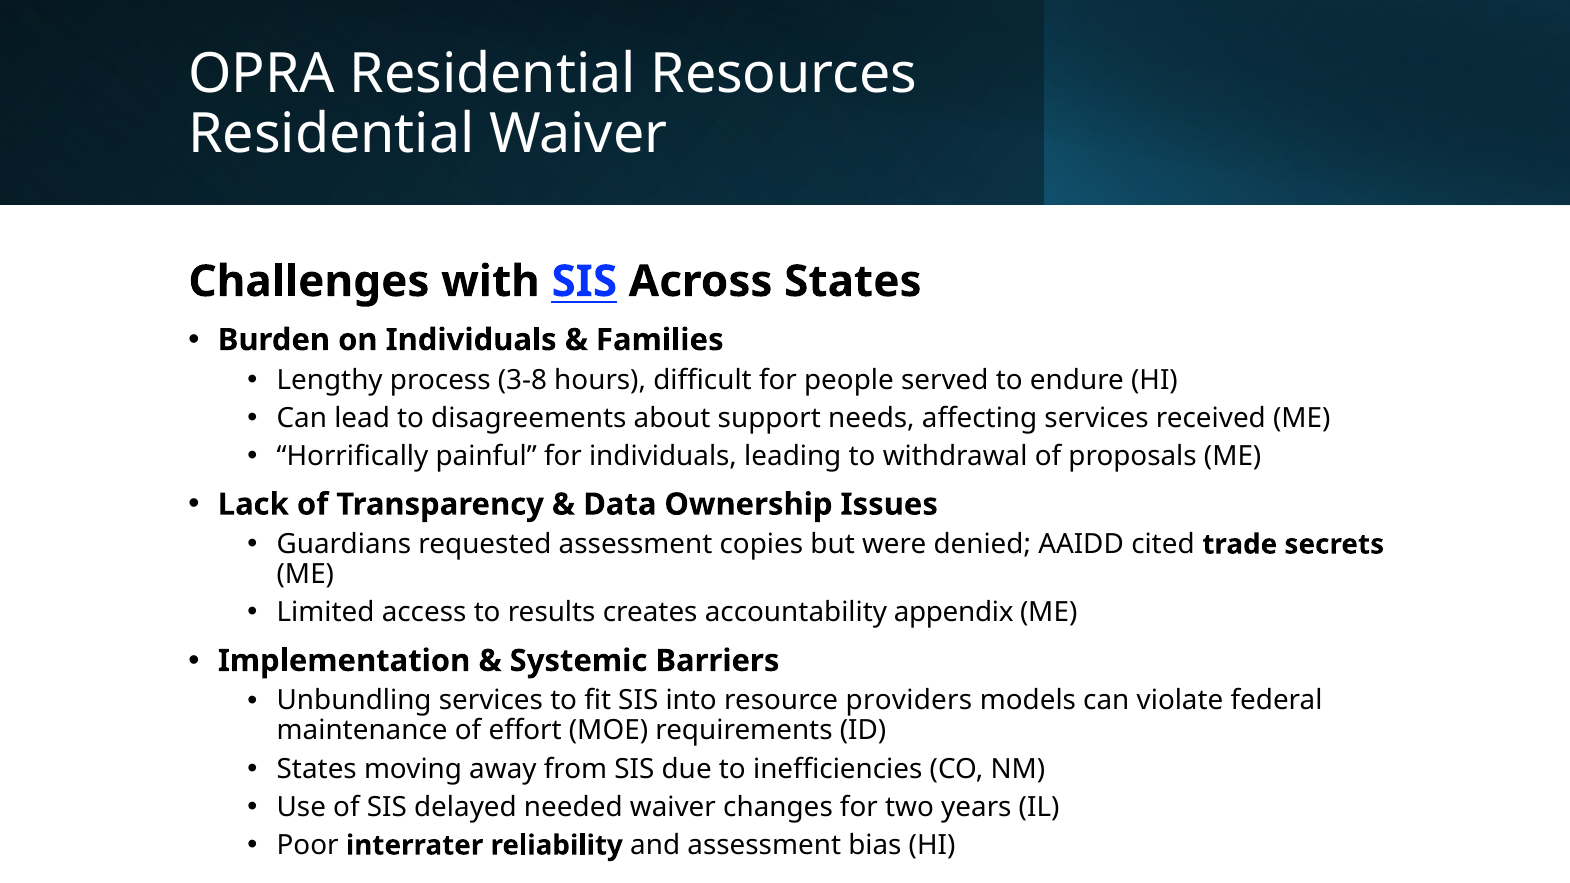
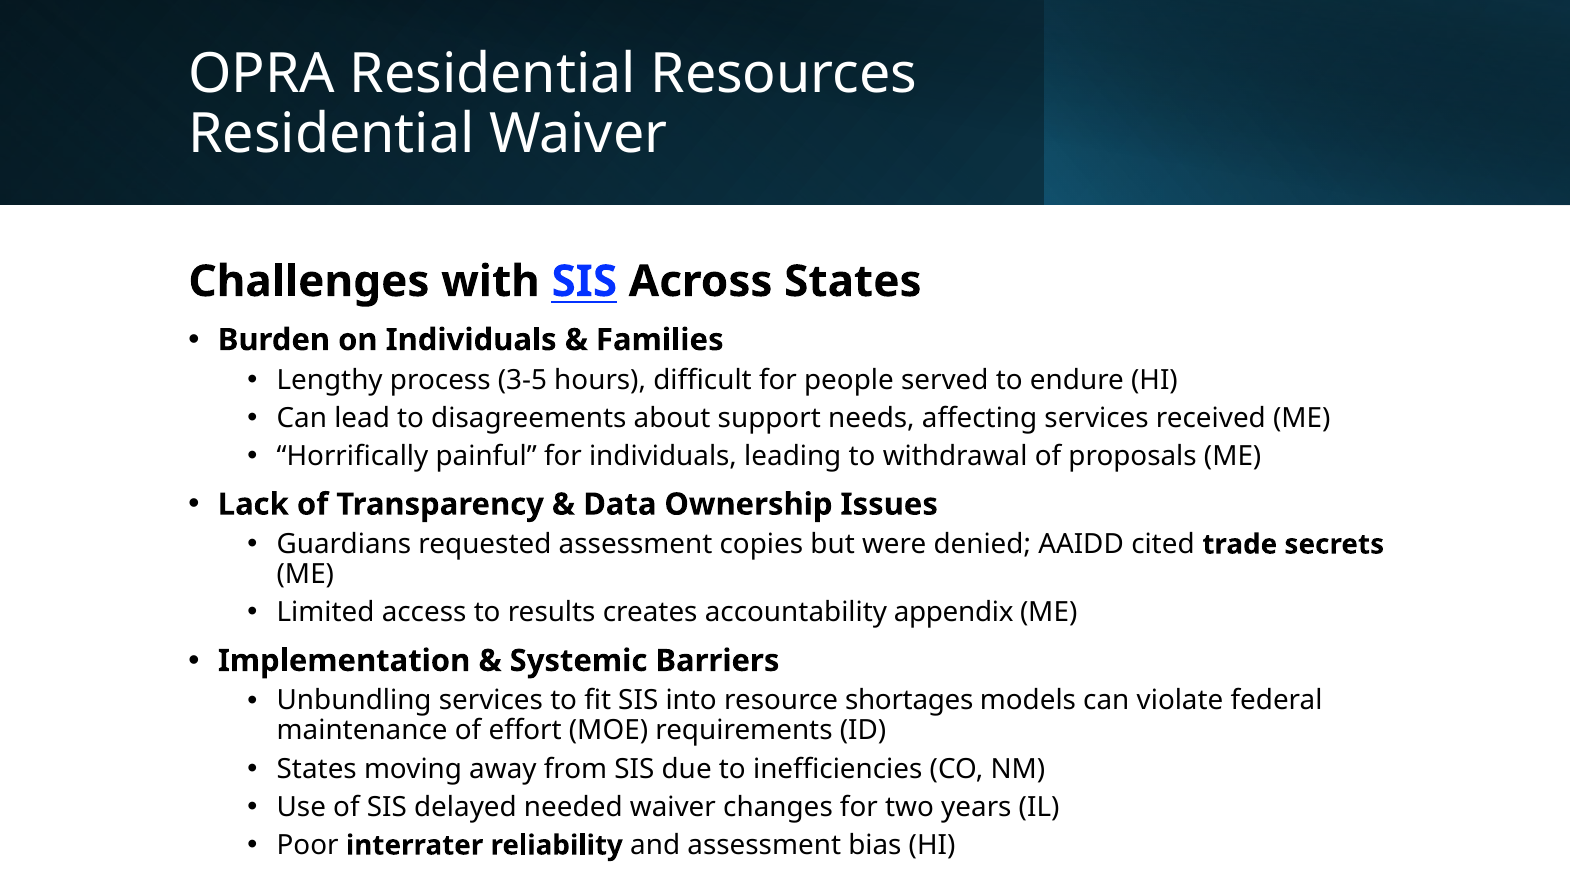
3-8: 3-8 -> 3-5
providers: providers -> shortages
